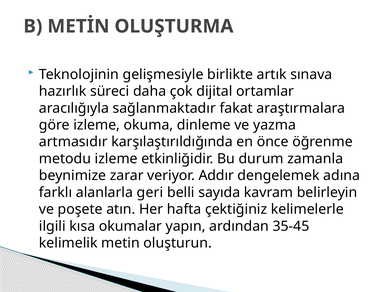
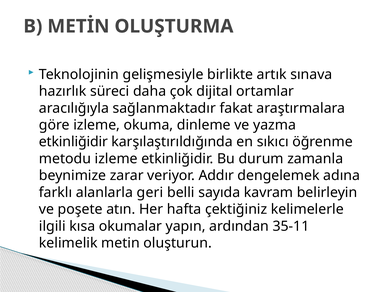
artmasıdır at (73, 142): artmasıdır -> etkinliğidir
önce: önce -> sıkıcı
35-45: 35-45 -> 35-11
